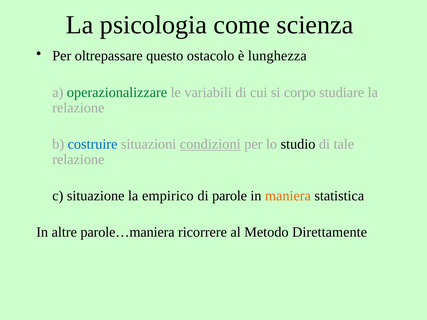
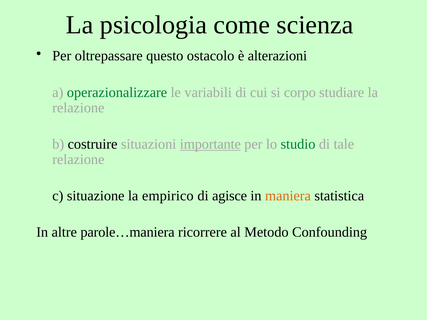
lunghezza: lunghezza -> alterazioni
costruire colour: blue -> black
condizioni: condizioni -> importante
studio colour: black -> green
parole: parole -> agisce
Direttamente: Direttamente -> Confounding
